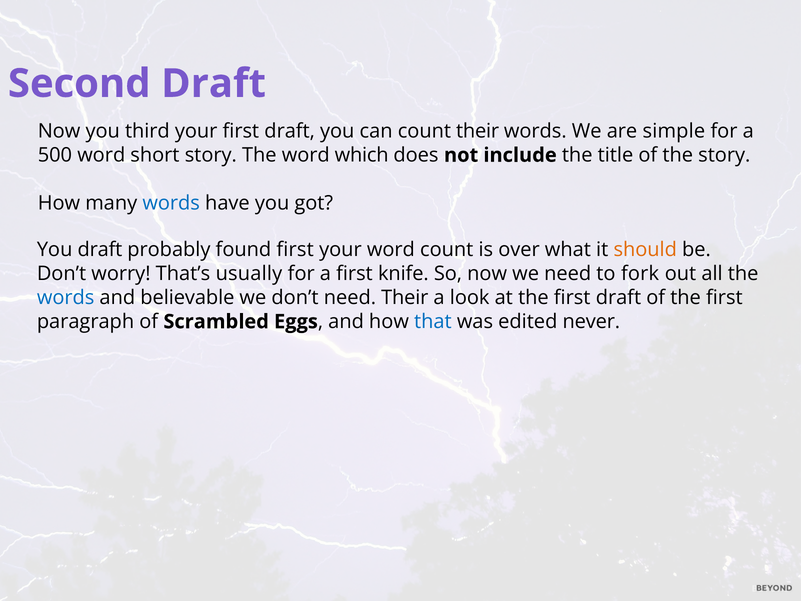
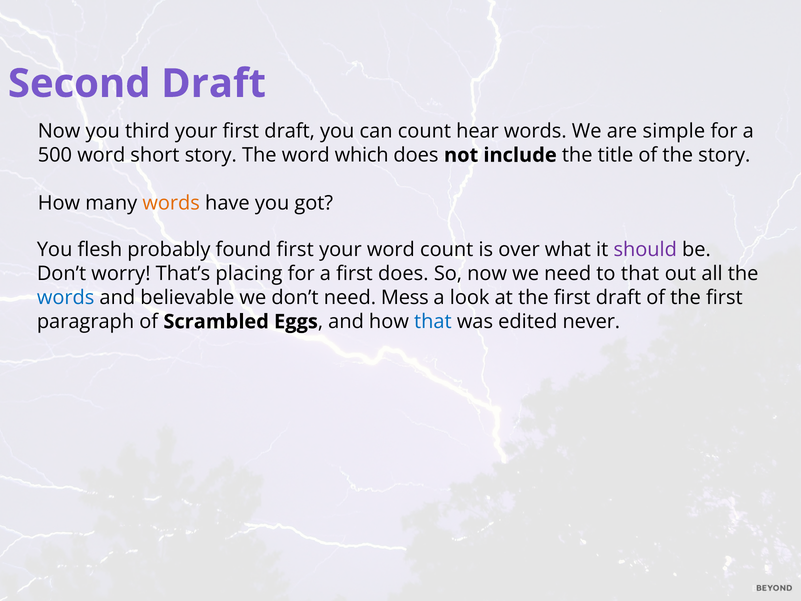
count their: their -> hear
words at (171, 203) colour: blue -> orange
You draft: draft -> flesh
should colour: orange -> purple
usually: usually -> placing
first knife: knife -> does
to fork: fork -> that
need Their: Their -> Mess
